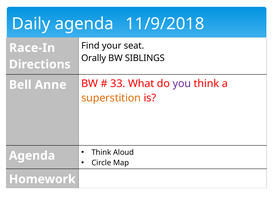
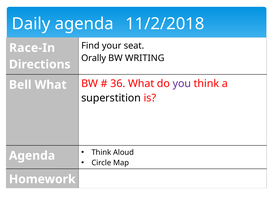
11/9/2018: 11/9/2018 -> 11/2/2018
SIBLINGS: SIBLINGS -> WRITING
Bell Anne: Anne -> What
33: 33 -> 36
superstition colour: orange -> black
